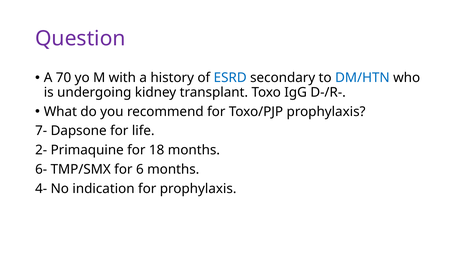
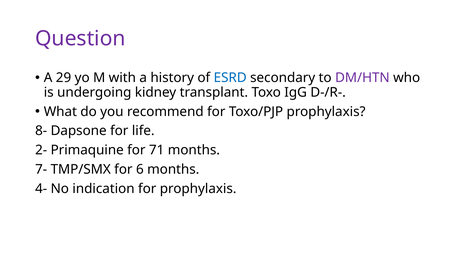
70: 70 -> 29
DM/HTN colour: blue -> purple
7-: 7- -> 8-
18: 18 -> 71
6-: 6- -> 7-
